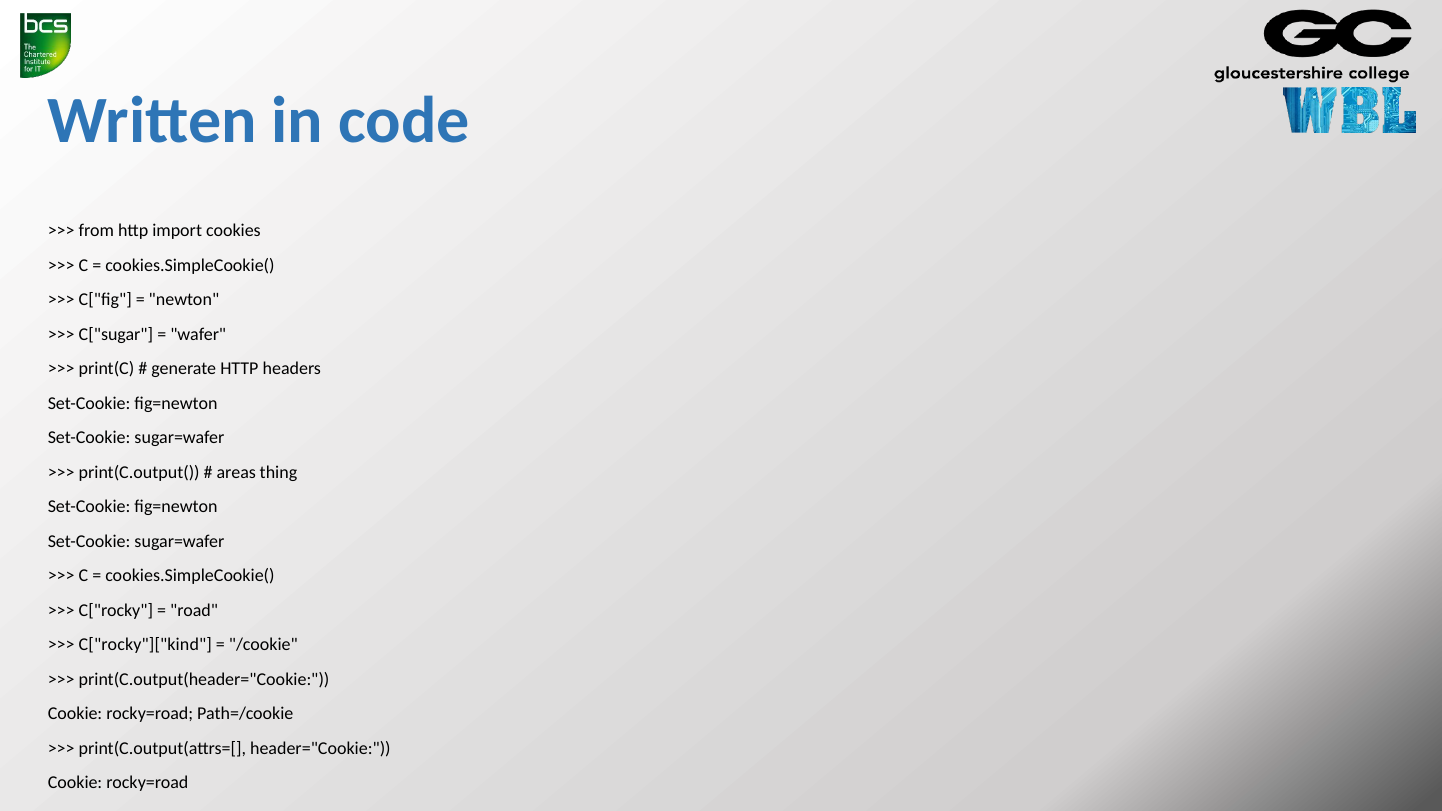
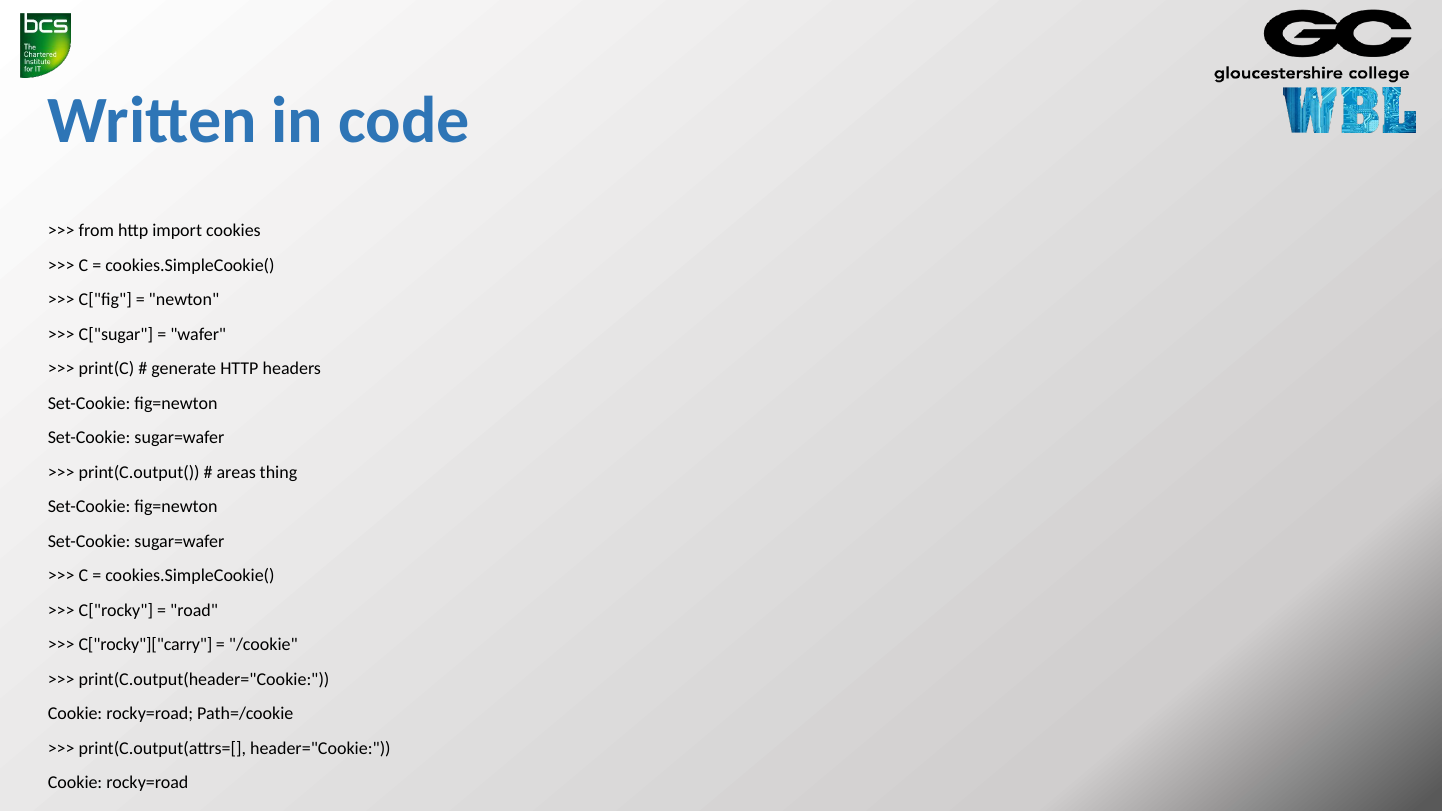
C["rocky"]["kind: C["rocky"]["kind -> C["rocky"]["carry
